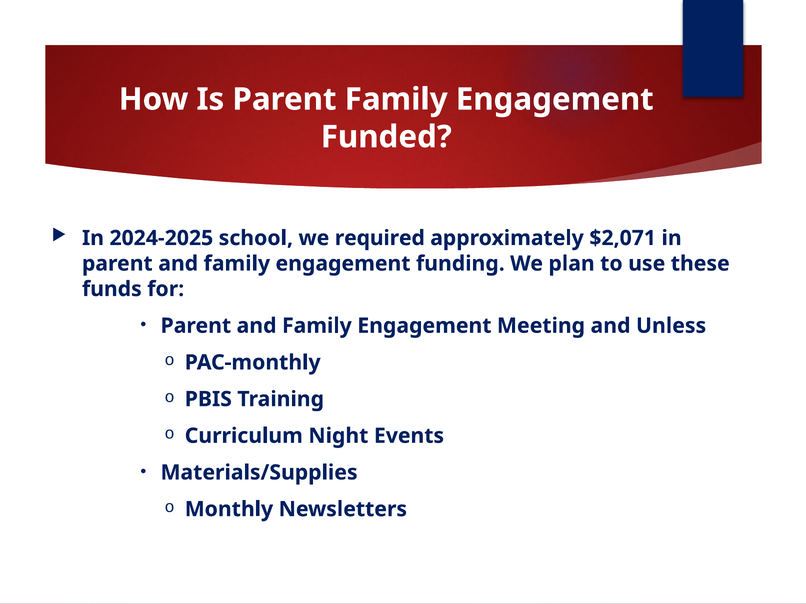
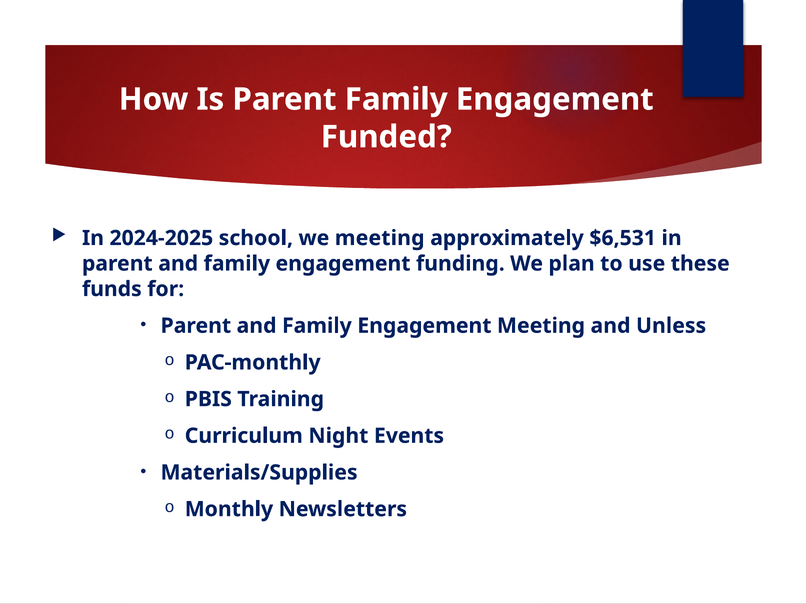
we required: required -> meeting
$2,071: $2,071 -> $6,531
